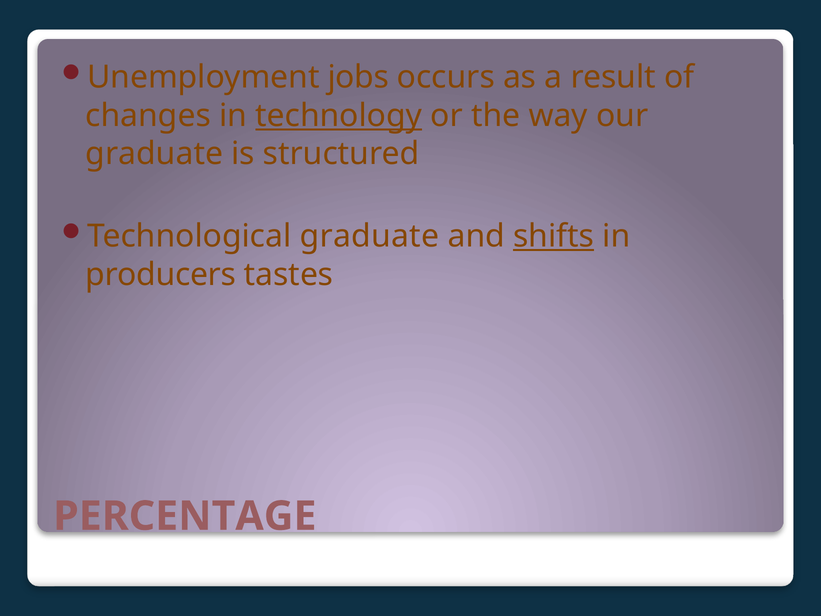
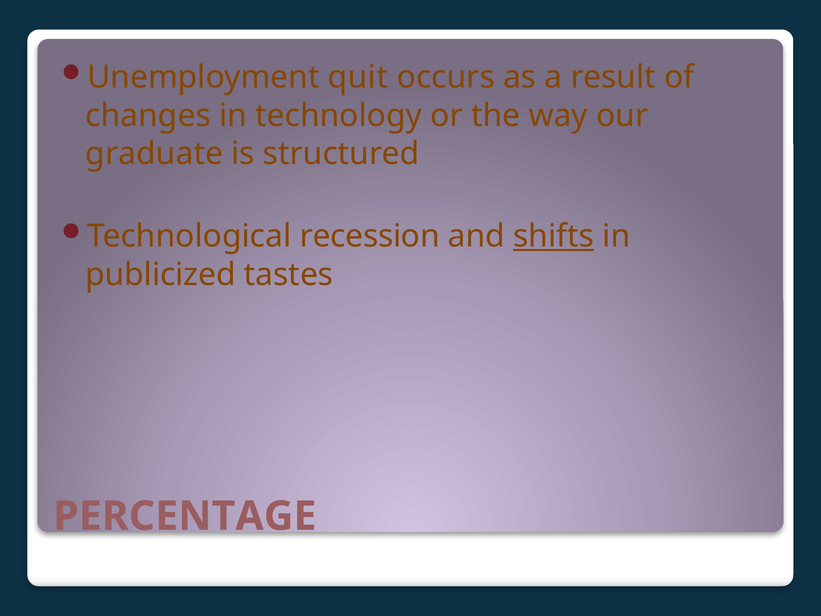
jobs: jobs -> quit
technology underline: present -> none
Technological graduate: graduate -> recession
producers: producers -> publicized
